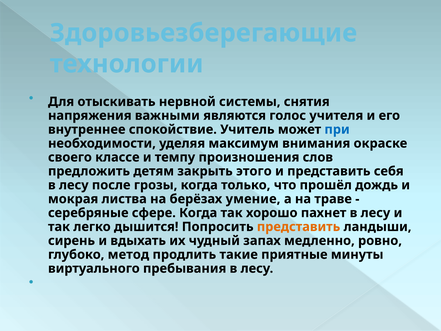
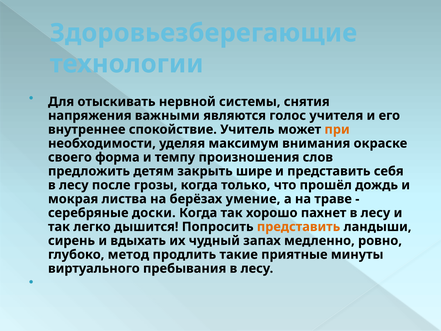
при colour: blue -> orange
классе: классе -> форма
этого: этого -> шире
сфере: сфере -> доски
